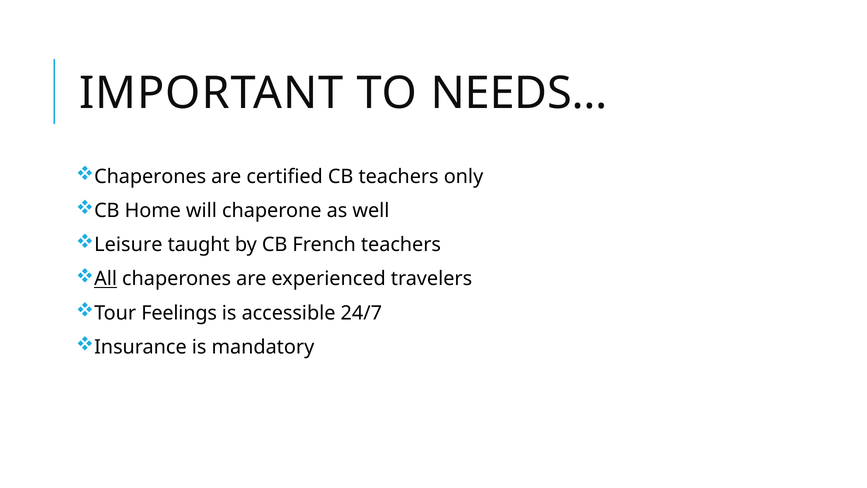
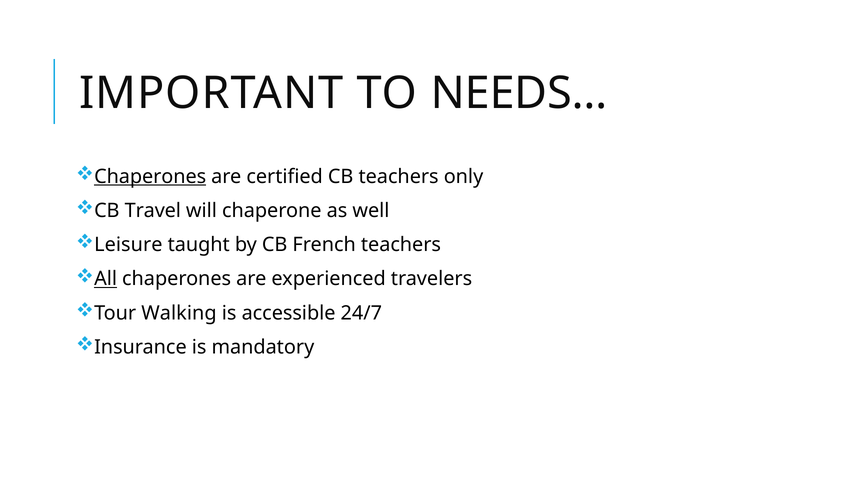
Chaperones at (150, 176) underline: none -> present
Home: Home -> Travel
Feelings: Feelings -> Walking
